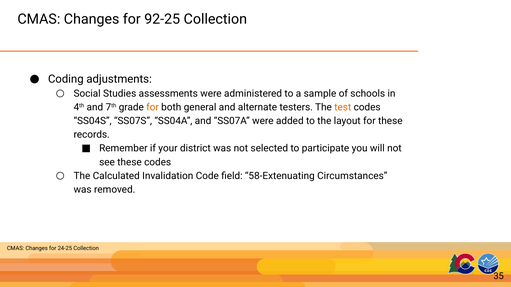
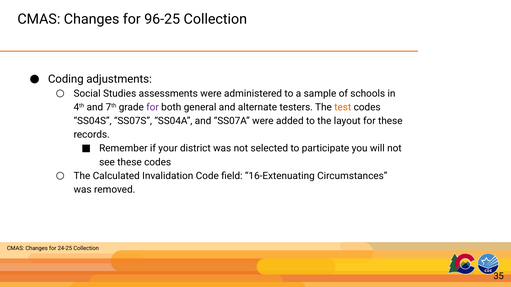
92-25: 92-25 -> 96-25
for at (153, 107) colour: orange -> purple
58-Extenuating: 58-Extenuating -> 16-Extenuating
